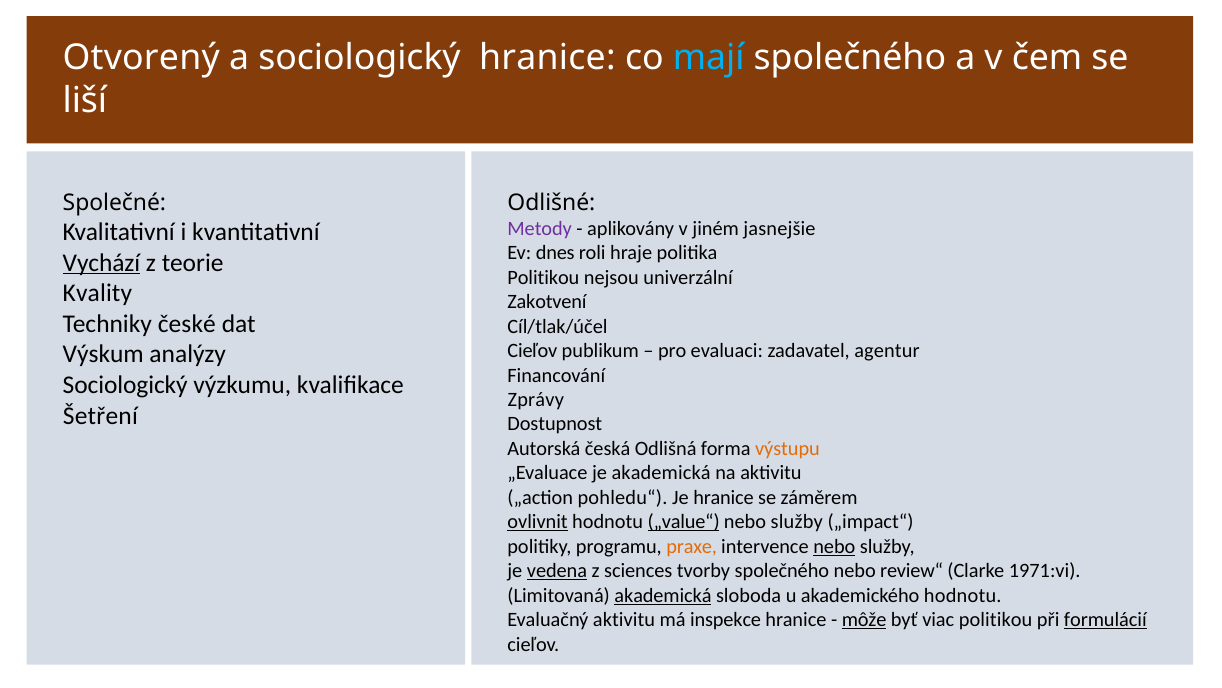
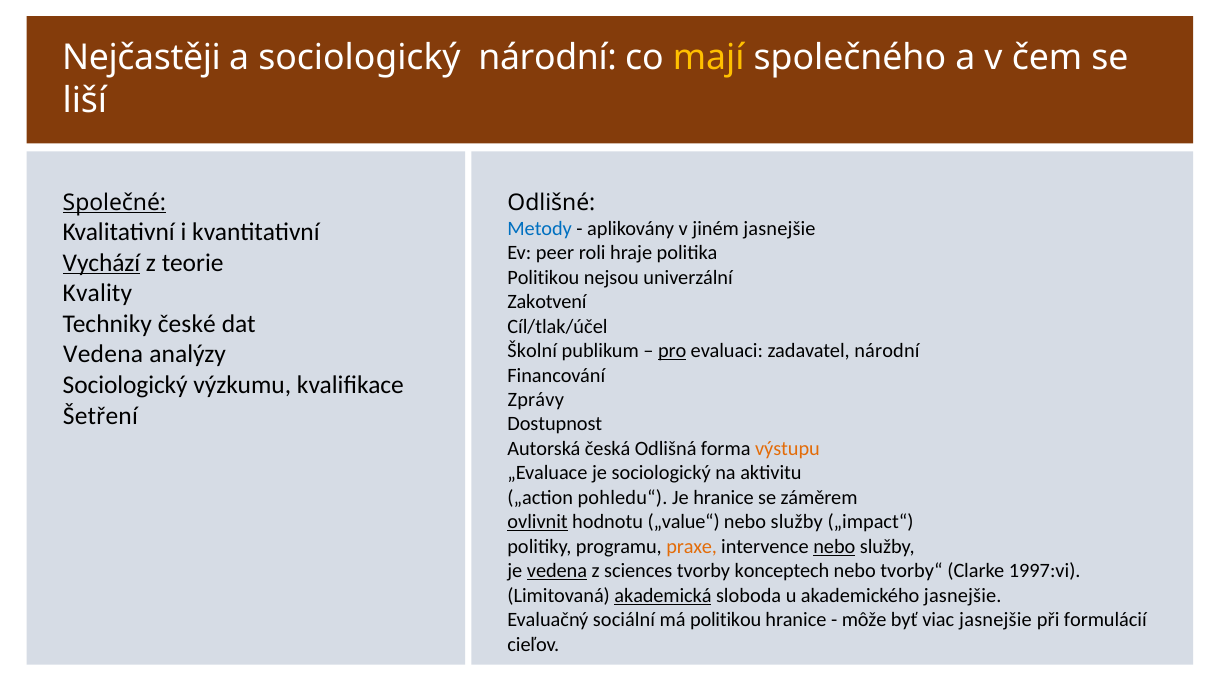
Otvorený: Otvorený -> Nejčastěji
sociologický hranice: hranice -> národní
mají colour: light blue -> yellow
Společné underline: none -> present
Metody colour: purple -> blue
dnes: dnes -> peer
Cieľov at (532, 351): Cieľov -> Školní
pro underline: none -> present
zadavatel agentur: agentur -> národní
Výskum at (103, 354): Výskum -> Vedena
je akademická: akademická -> sociologický
„value“ underline: present -> none
tvorby společného: společného -> konceptech
review“: review“ -> tvorby“
1971:vi: 1971:vi -> 1997:vi
akademického hodnotu: hodnotu -> jasnejšie
Evaluačný aktivitu: aktivitu -> sociální
má inspekce: inspekce -> politikou
môže underline: present -> none
viac politikou: politikou -> jasnejšie
formulácií underline: present -> none
